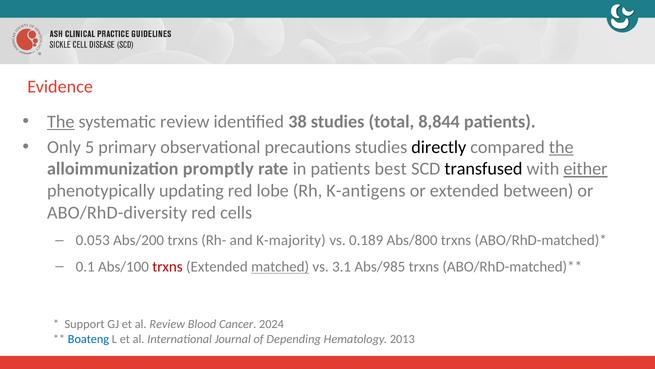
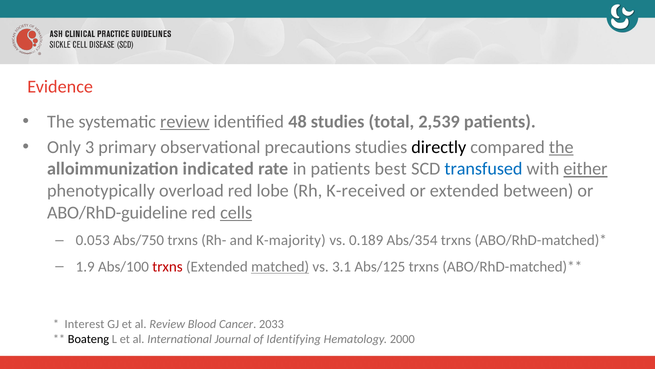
The at (61, 121) underline: present -> none
review at (185, 121) underline: none -> present
38: 38 -> 48
8,844: 8,844 -> 2,539
5: 5 -> 3
promptly: promptly -> indicated
transfused colour: black -> blue
updating: updating -> overload
K-antigens: K-antigens -> K-received
ABO/RhD-diversity: ABO/RhD-diversity -> ABO/RhD-guideline
cells underline: none -> present
Abs/200: Abs/200 -> Abs/750
Abs/800: Abs/800 -> Abs/354
0.1: 0.1 -> 1.9
Abs/985: Abs/985 -> Abs/125
Support: Support -> Interest
2024: 2024 -> 2033
Boateng colour: blue -> black
Depending: Depending -> Identifying
2013: 2013 -> 2000
